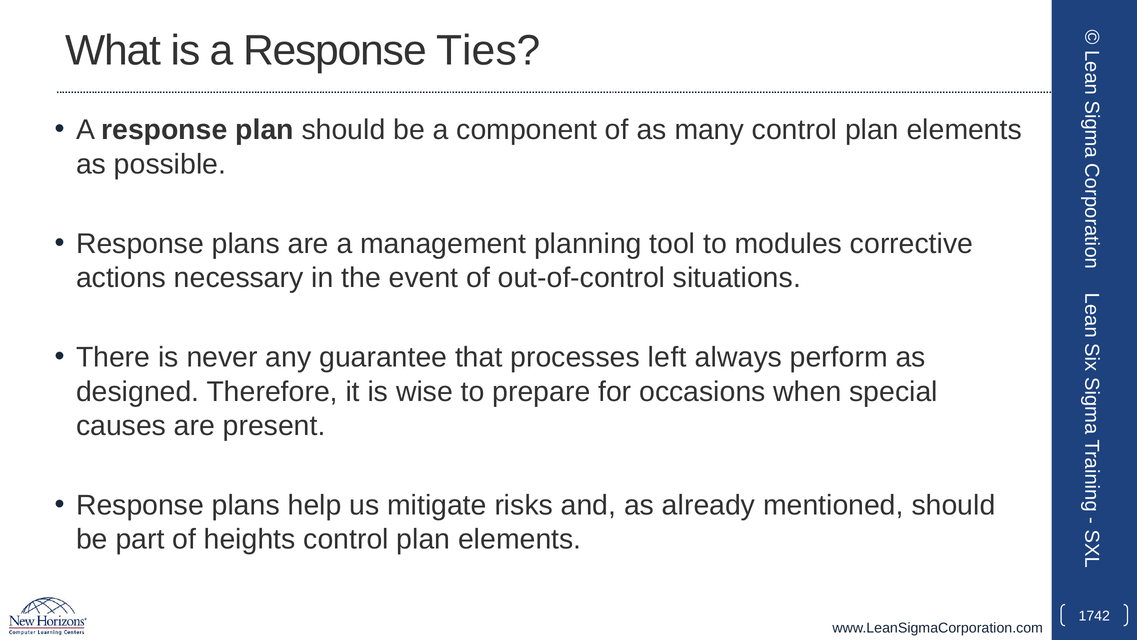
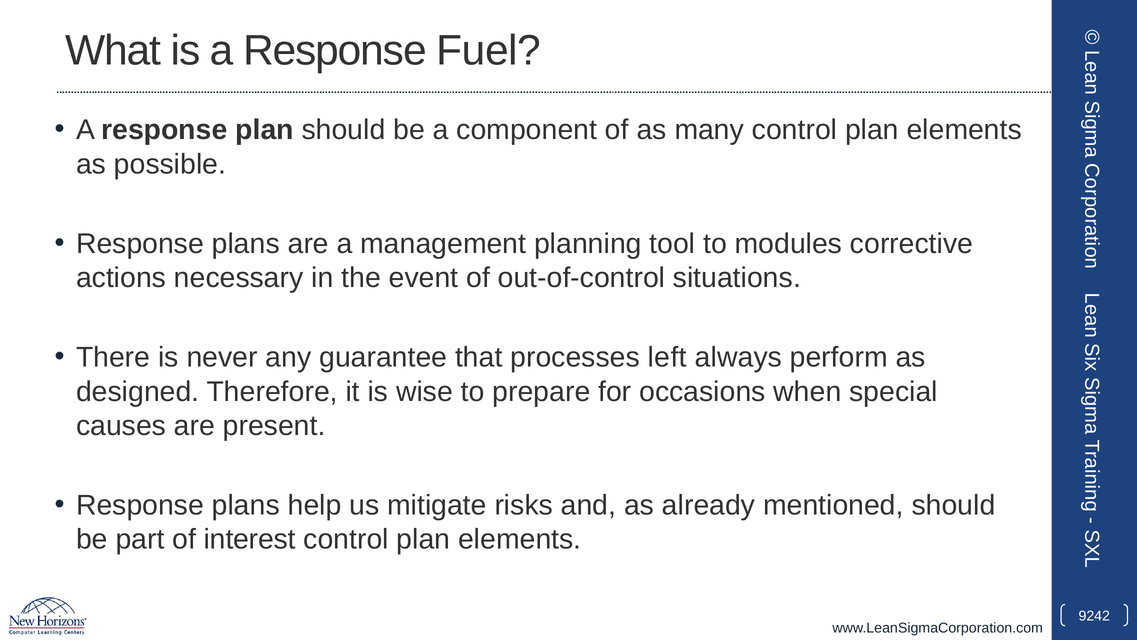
Ties: Ties -> Fuel
heights: heights -> interest
1742: 1742 -> 9242
